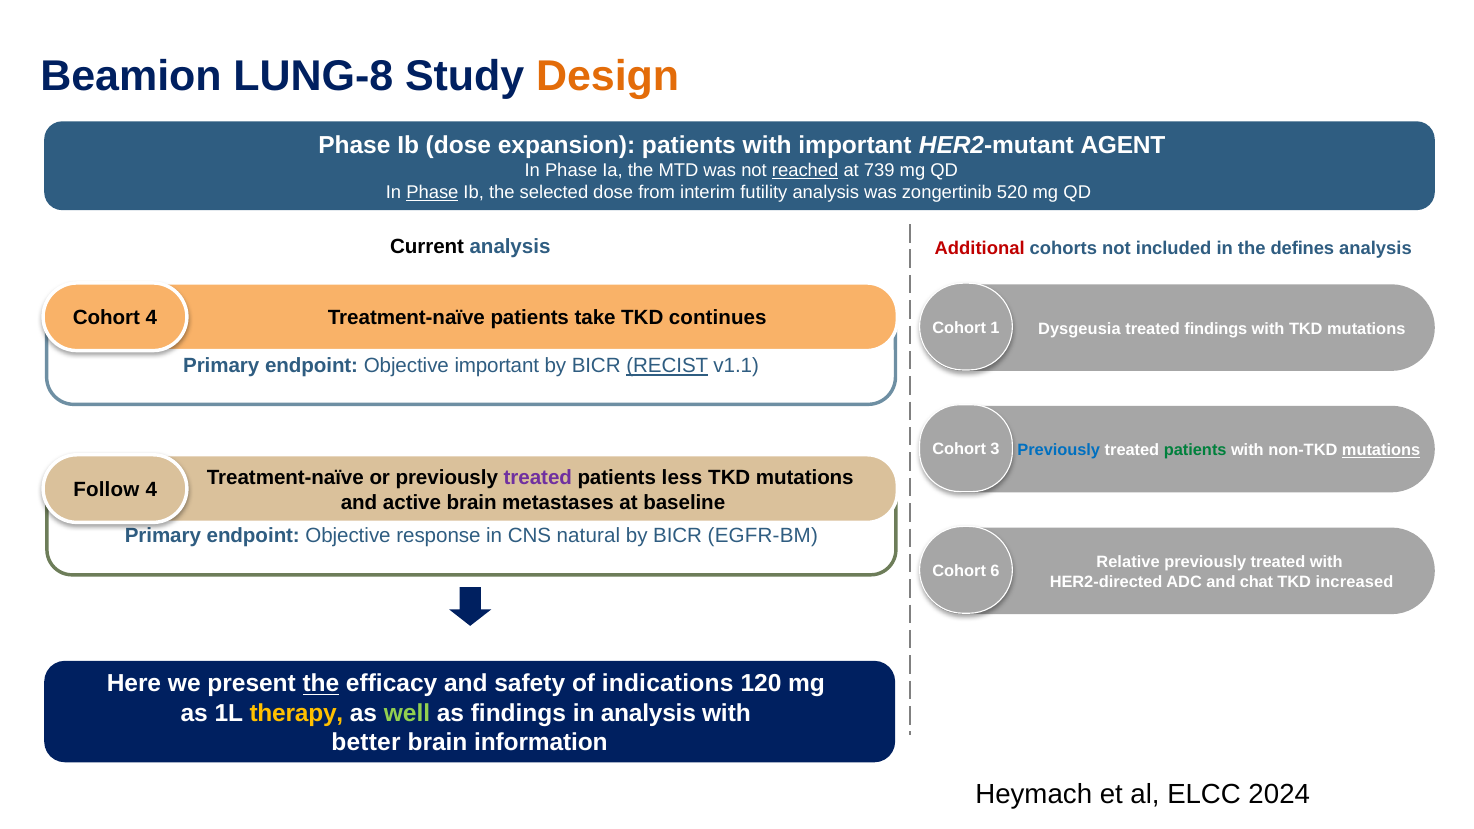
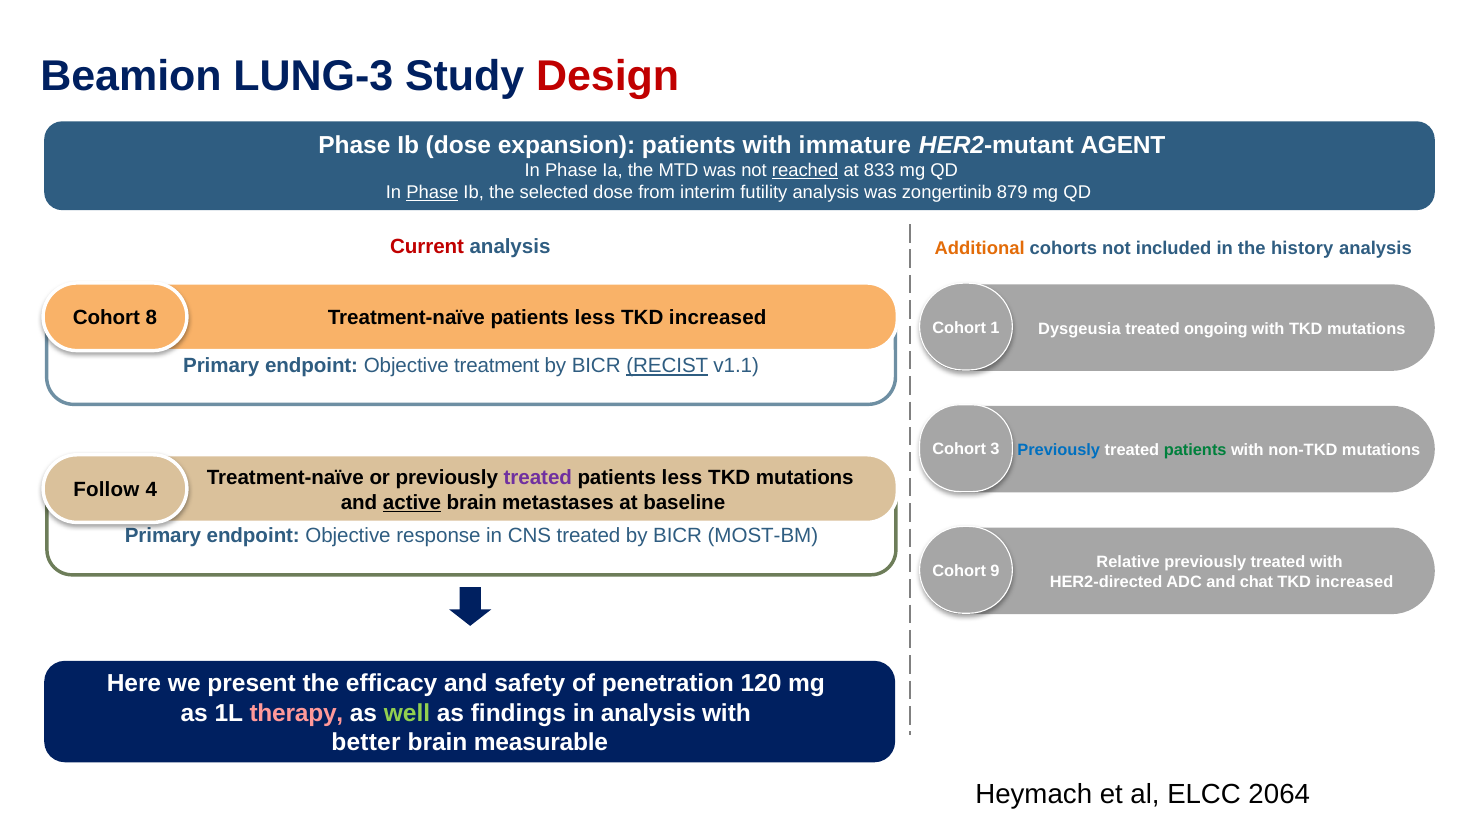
LUNG-8: LUNG-8 -> LUNG-3
Design colour: orange -> red
with important: important -> immature
739: 739 -> 833
520: 520 -> 879
Current colour: black -> red
Additional colour: red -> orange
defines: defines -> history
Cohort 4: 4 -> 8
Treatment-naïve patients take: take -> less
continues at (718, 318): continues -> increased
treated findings: findings -> ongoing
Objective important: important -> treatment
mutations at (1381, 450) underline: present -> none
active underline: none -> present
CNS natural: natural -> treated
EGFR-BM: EGFR-BM -> MOST-BM
6: 6 -> 9
the at (321, 684) underline: present -> none
indications: indications -> penetration
therapy colour: yellow -> pink
information: information -> measurable
2024: 2024 -> 2064
